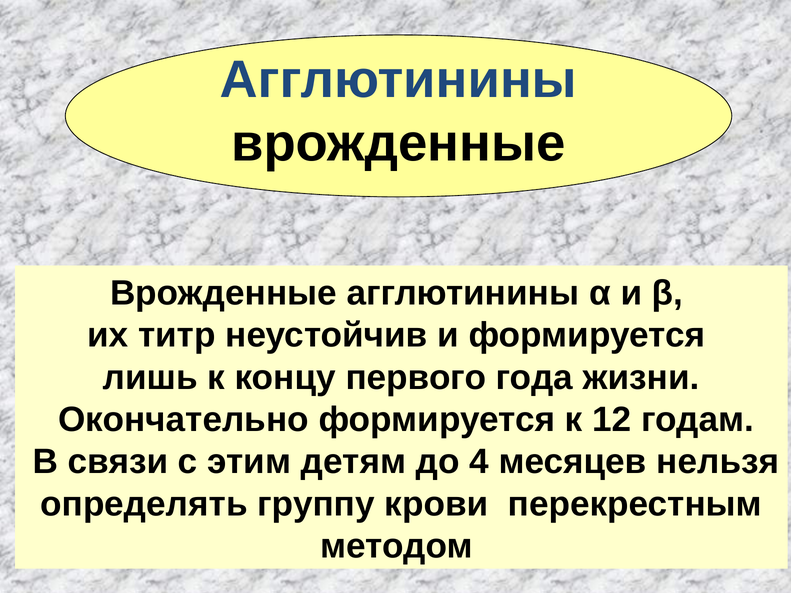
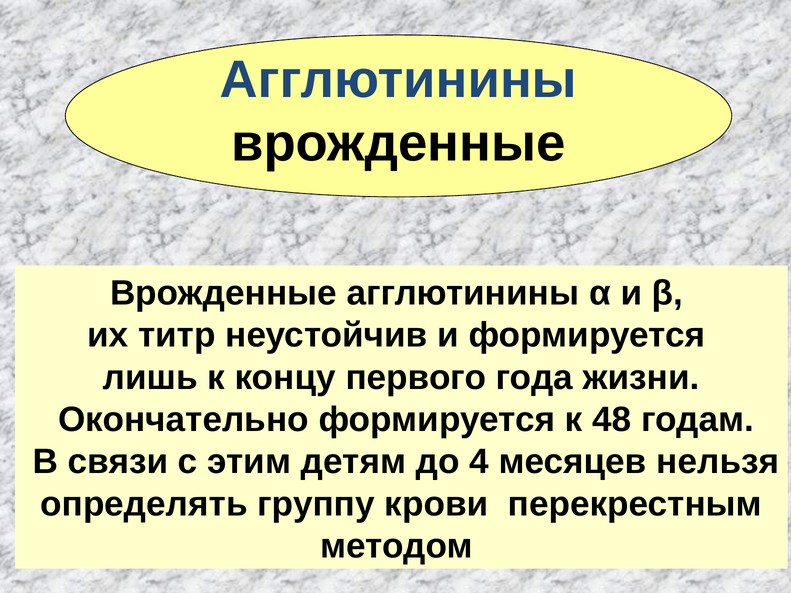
12: 12 -> 48
